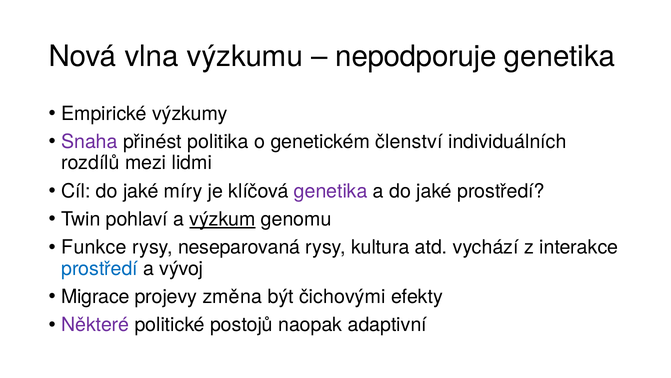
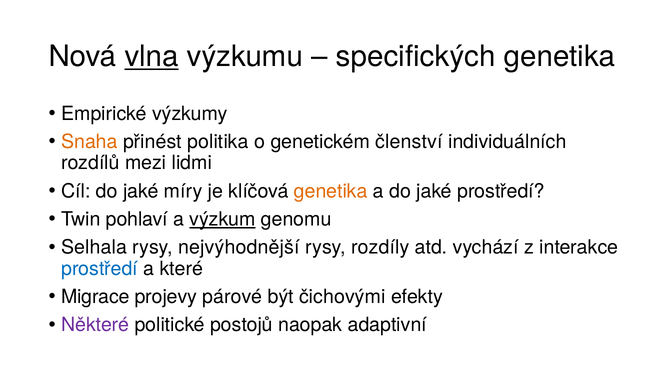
vlna underline: none -> present
nepodporuje: nepodporuje -> specifických
Snaha colour: purple -> orange
genetika at (331, 191) colour: purple -> orange
Funkce: Funkce -> Selhala
neseparovaná: neseparovaná -> nejvýhodnější
kultura: kultura -> rozdíly
vývoj: vývoj -> které
změna: změna -> párové
